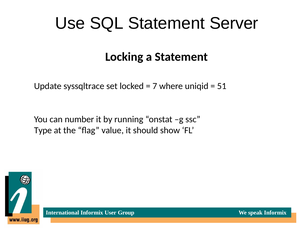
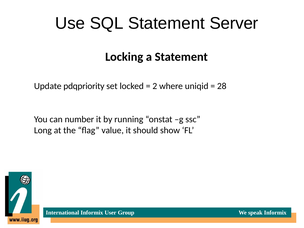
syssqltrace: syssqltrace -> pdqpriority
7: 7 -> 2
51: 51 -> 28
Type: Type -> Long
